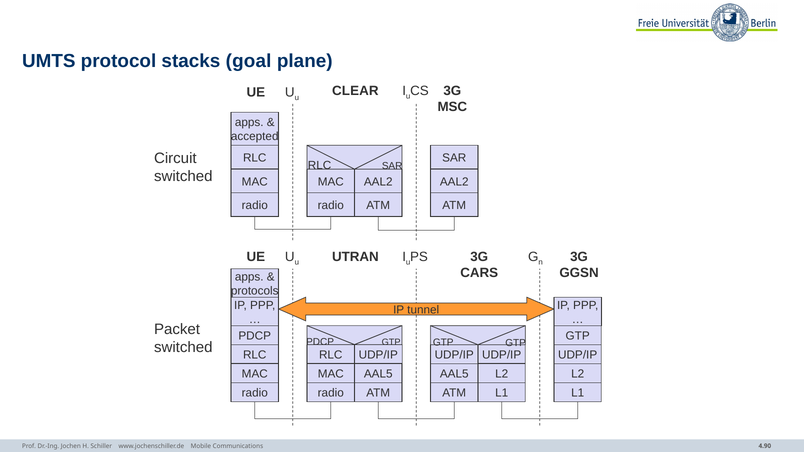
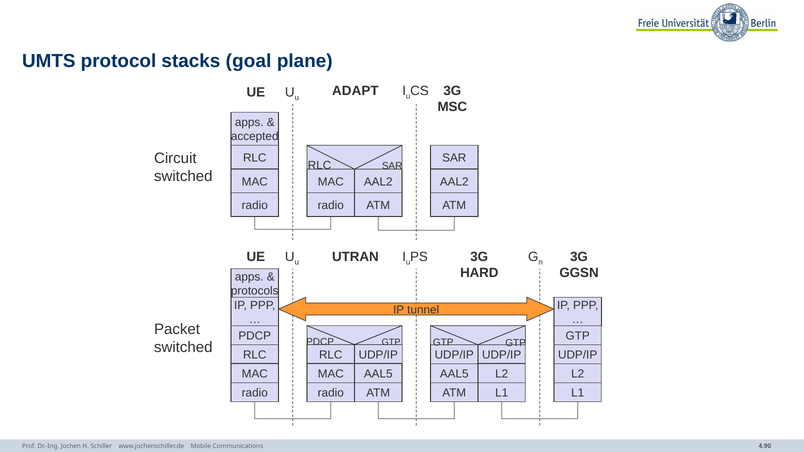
CLEAR: CLEAR -> ADAPT
CARS: CARS -> HARD
